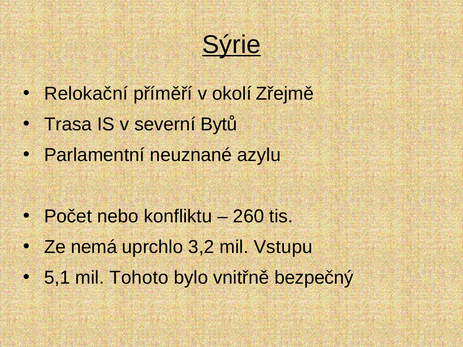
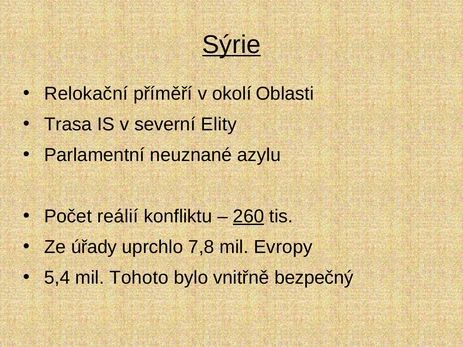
Zřejmě: Zřejmě -> Oblasti
Bytů: Bytů -> Elity
nebo: nebo -> reálií
260 underline: none -> present
nemá: nemá -> úřady
3,2: 3,2 -> 7,8
Vstupu: Vstupu -> Evropy
5,1: 5,1 -> 5,4
